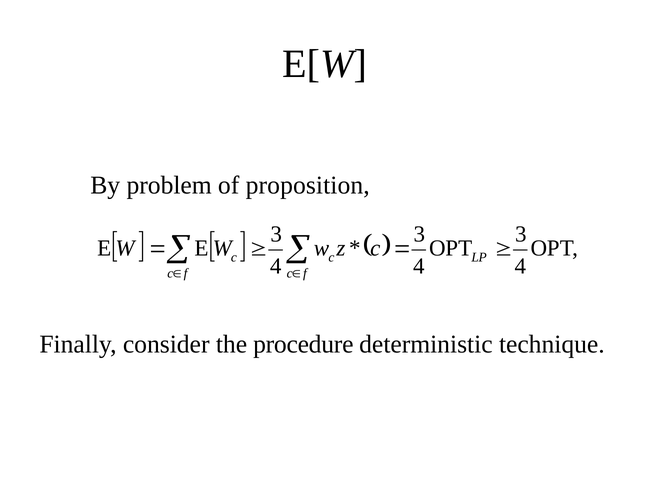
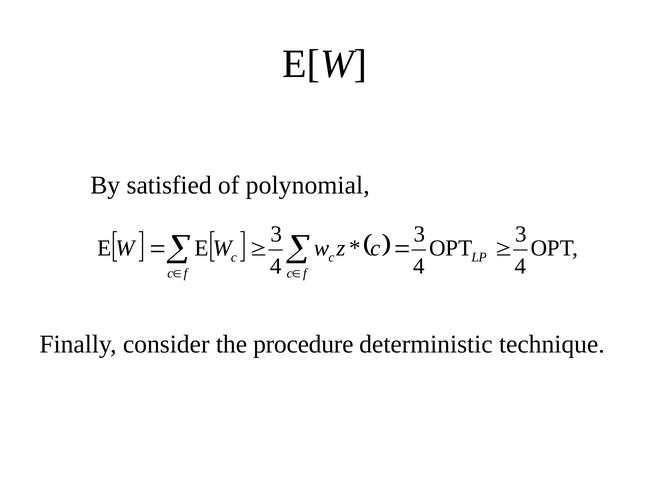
problem: problem -> satisfied
proposition: proposition -> polynomial
